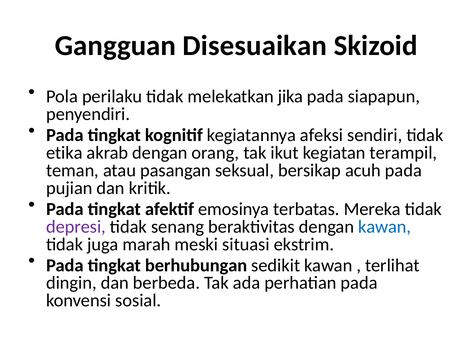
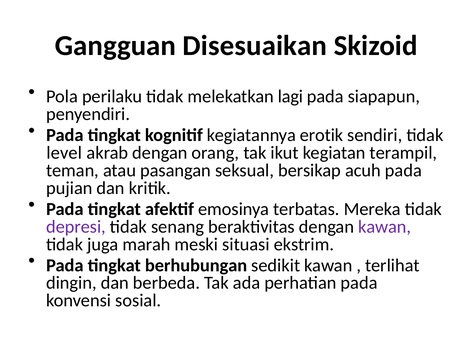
jika: jika -> lagi
afeksi: afeksi -> erotik
etika: etika -> level
kawan at (385, 227) colour: blue -> purple
